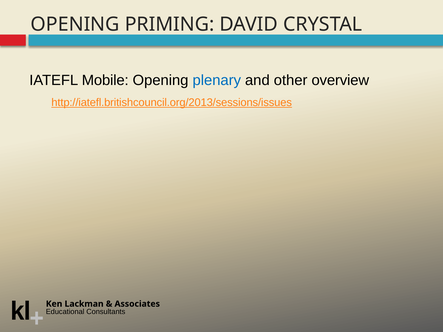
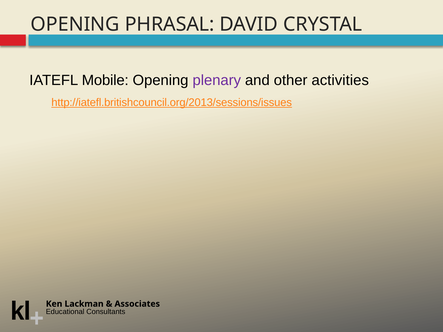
PRIMING: PRIMING -> PHRASAL
plenary colour: blue -> purple
overview: overview -> activities
